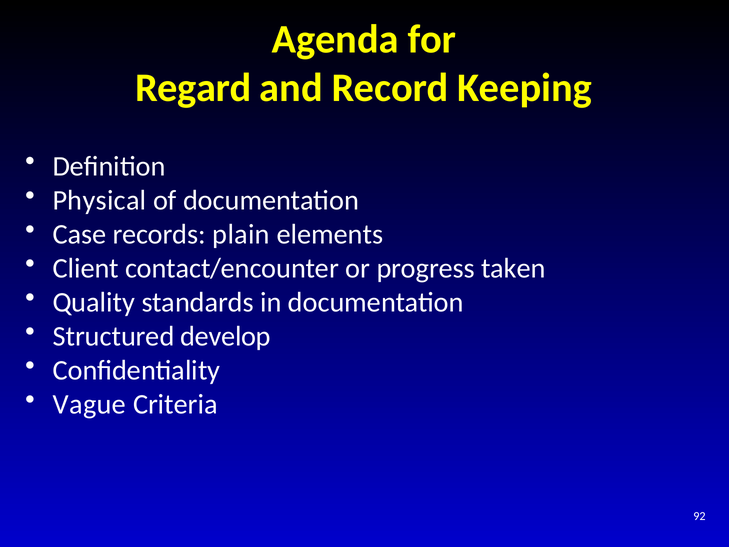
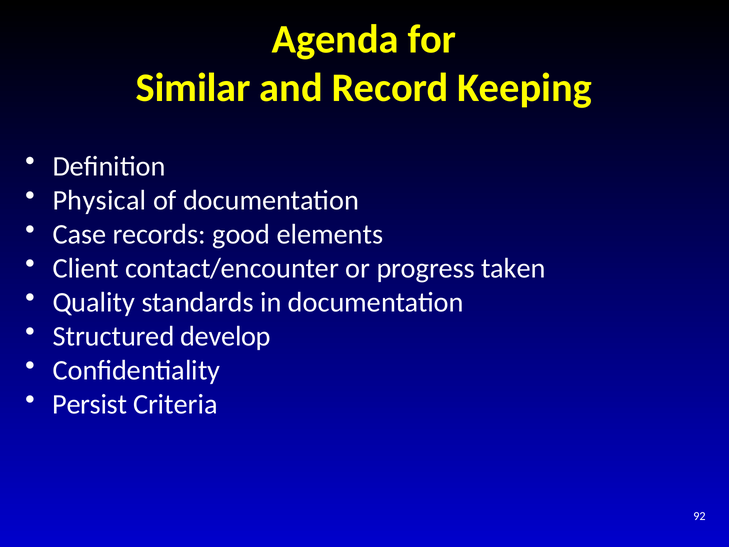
Regard: Regard -> Similar
plain: plain -> good
Vague: Vague -> Persist
